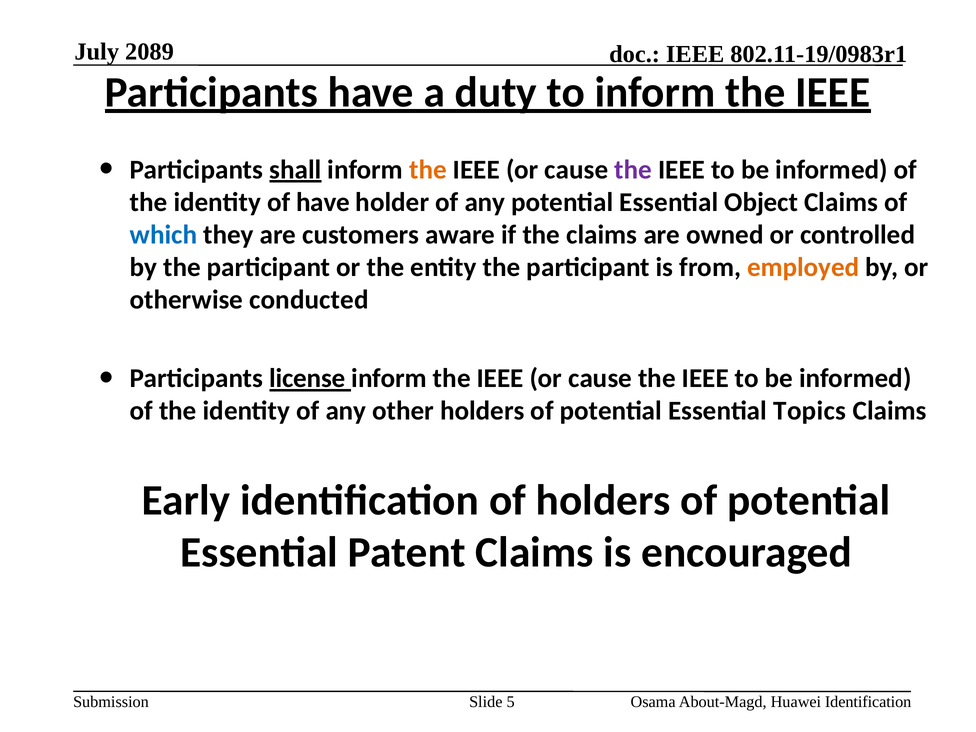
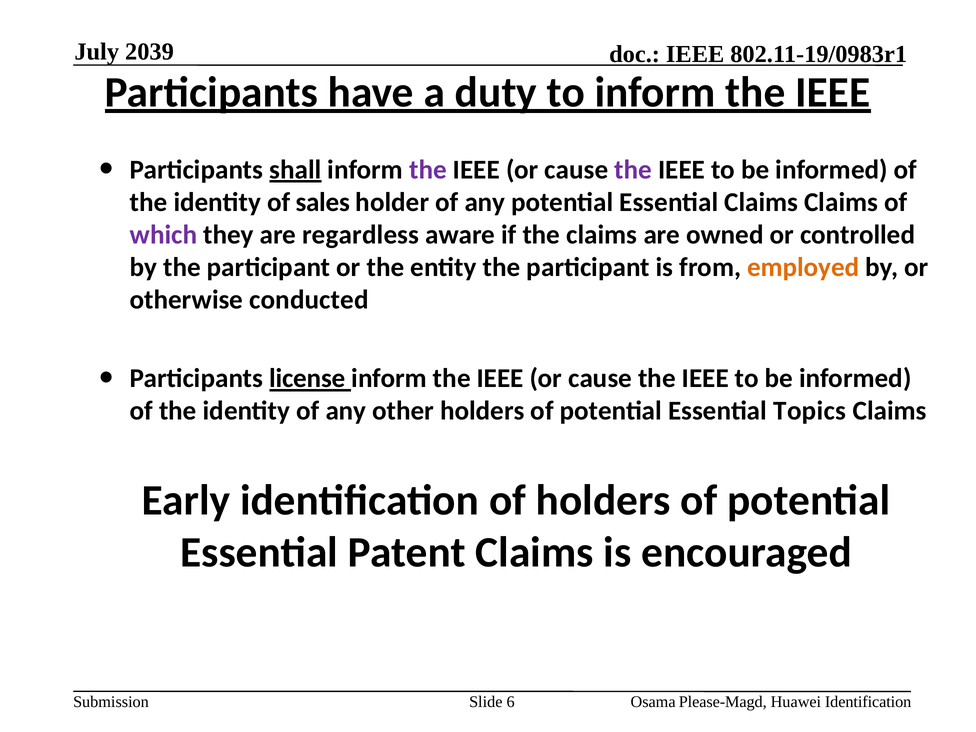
2089: 2089 -> 2039
the at (428, 170) colour: orange -> purple
of have: have -> sales
Essential Object: Object -> Claims
which colour: blue -> purple
customers: customers -> regardless
5: 5 -> 6
About-Magd: About-Magd -> Please-Magd
